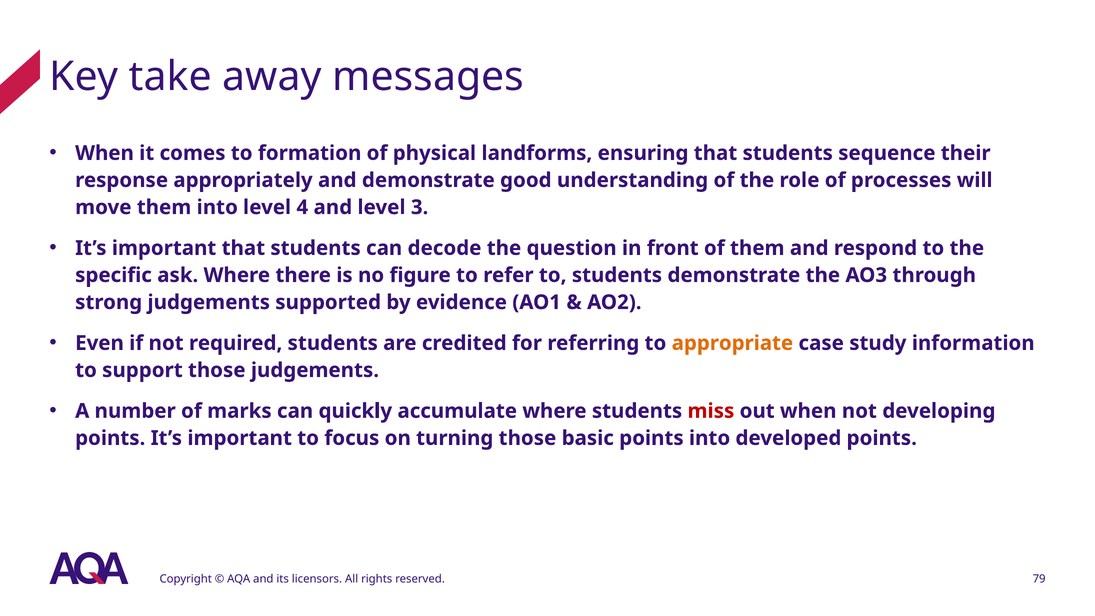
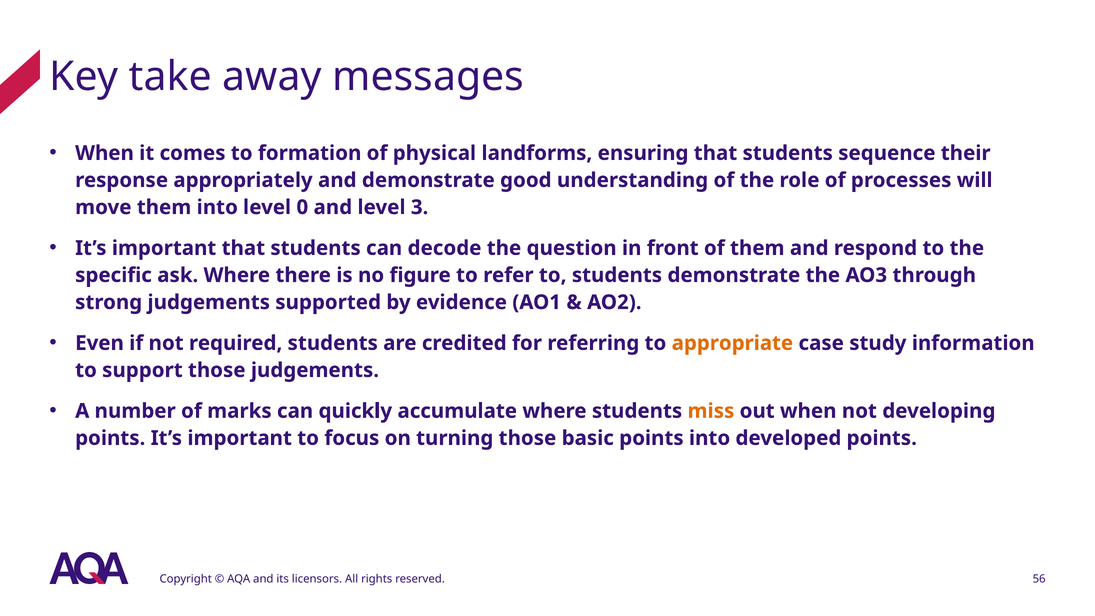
4: 4 -> 0
miss colour: red -> orange
79: 79 -> 56
